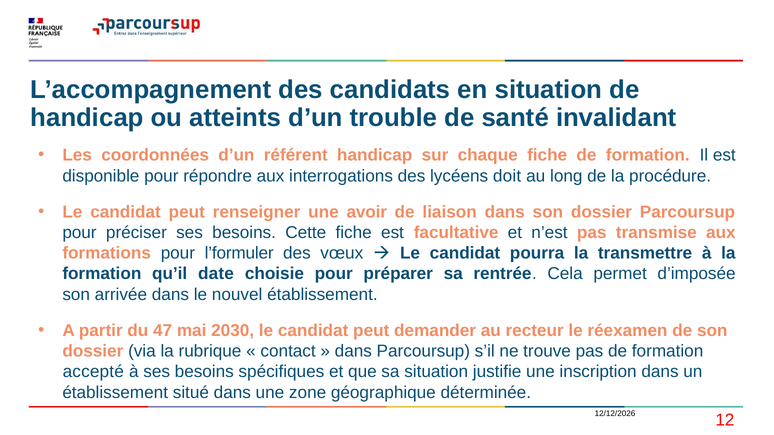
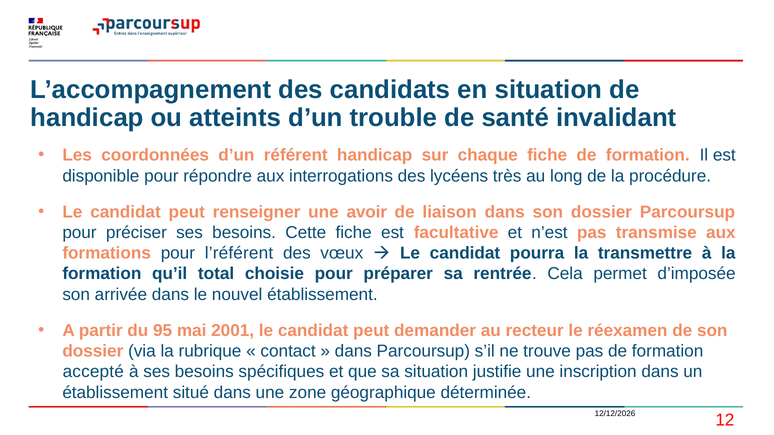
doit: doit -> très
l’formuler: l’formuler -> l’référent
date: date -> total
47: 47 -> 95
2030: 2030 -> 2001
